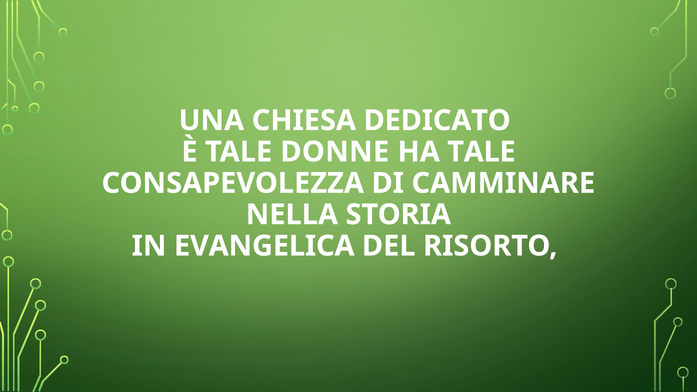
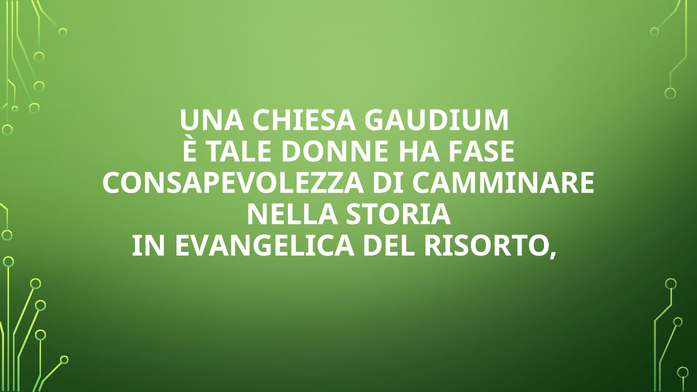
DEDICATO: DEDICATO -> GAUDIUM
HA TALE: TALE -> FASE
